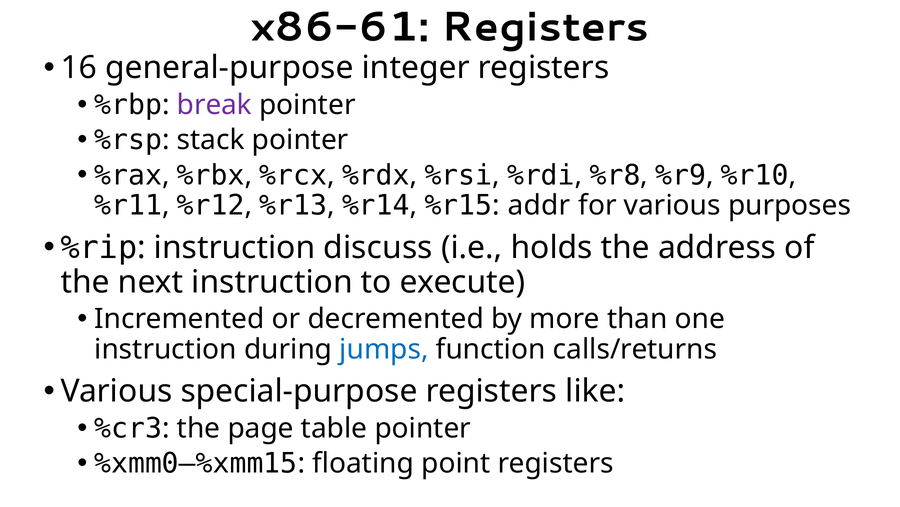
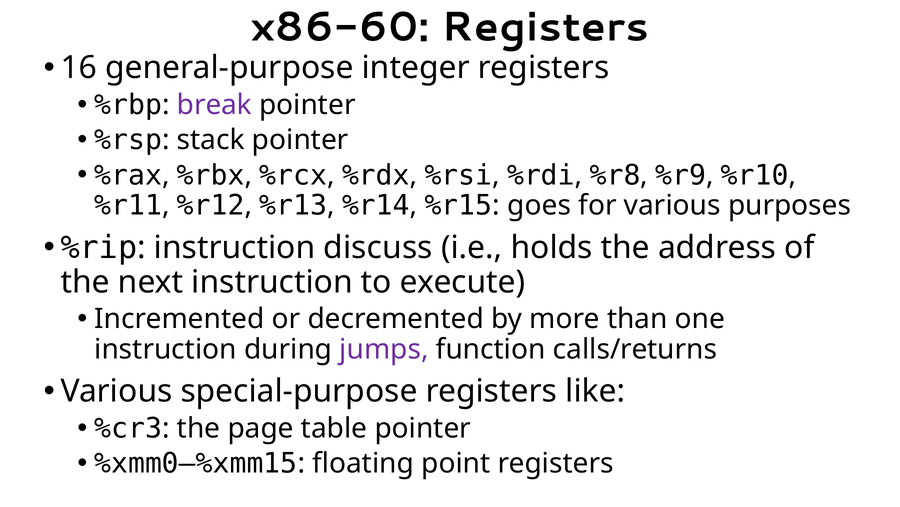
x86-61: x86-61 -> x86-60
addr: addr -> goes
jumps colour: blue -> purple
